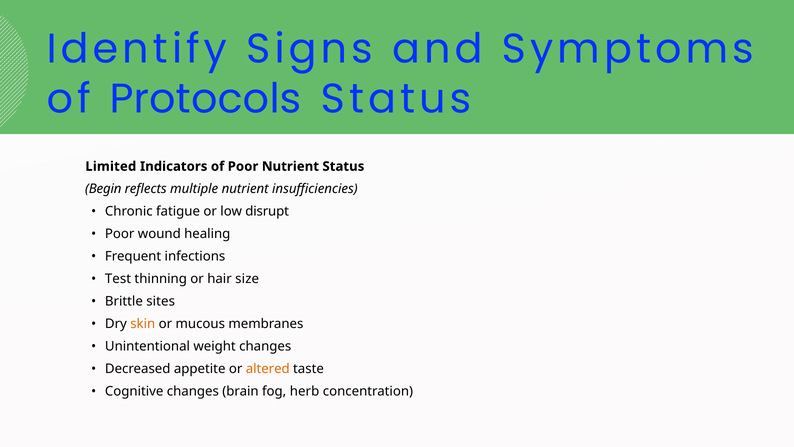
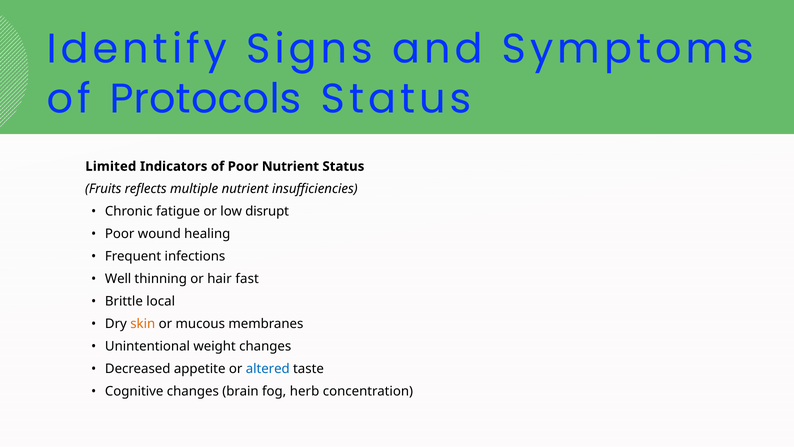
Begin: Begin -> Fruits
Test: Test -> Well
size: size -> fast
sites: sites -> local
altered colour: orange -> blue
